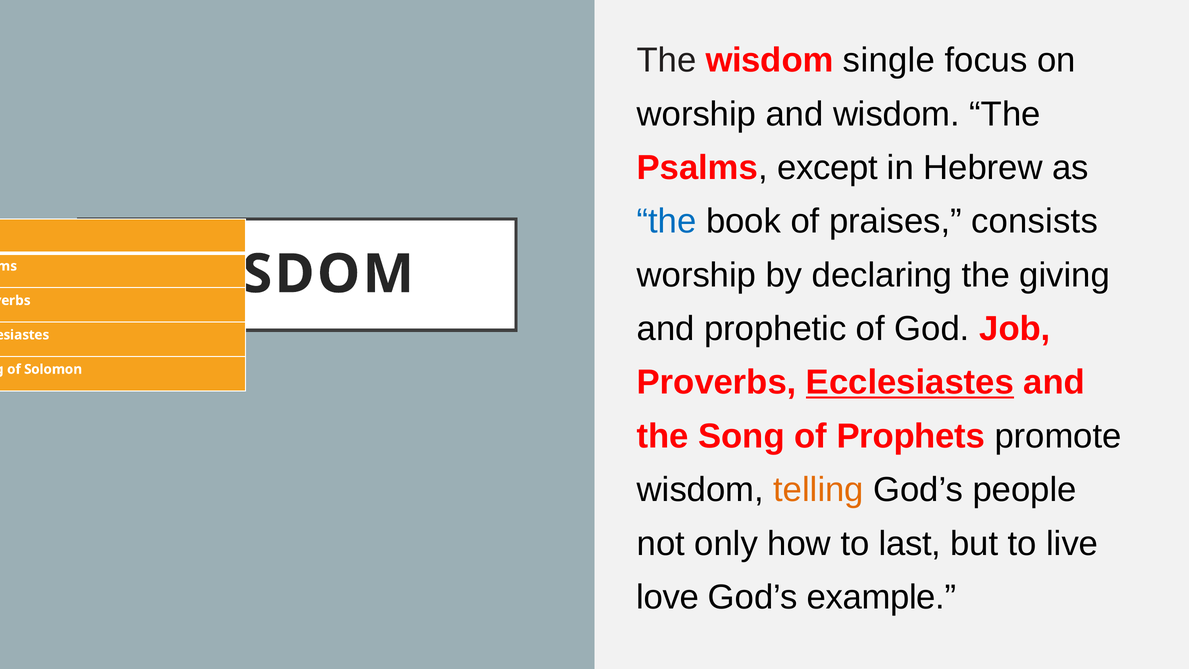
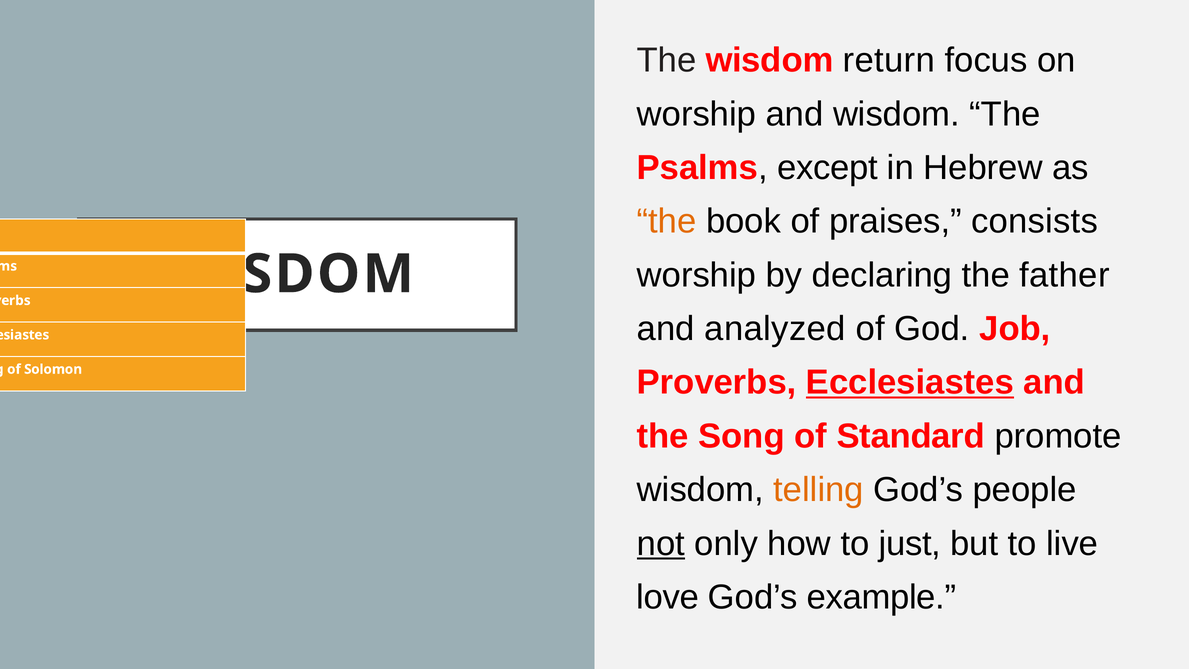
single: single -> return
the at (667, 221) colour: blue -> orange
giving: giving -> father
prophetic: prophetic -> analyzed
Prophets: Prophets -> Standard
not underline: none -> present
last: last -> just
